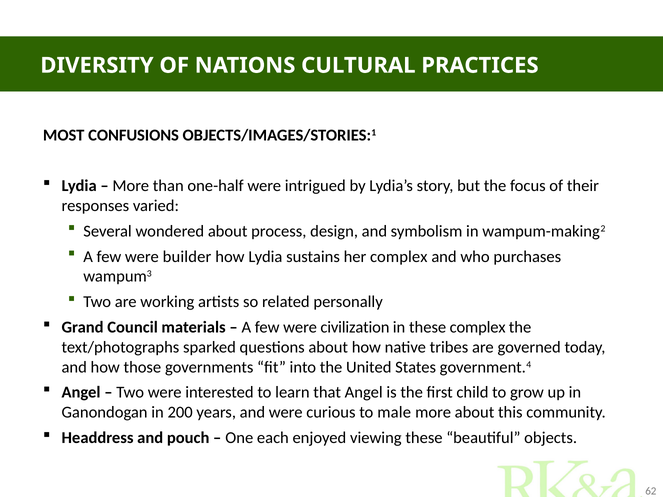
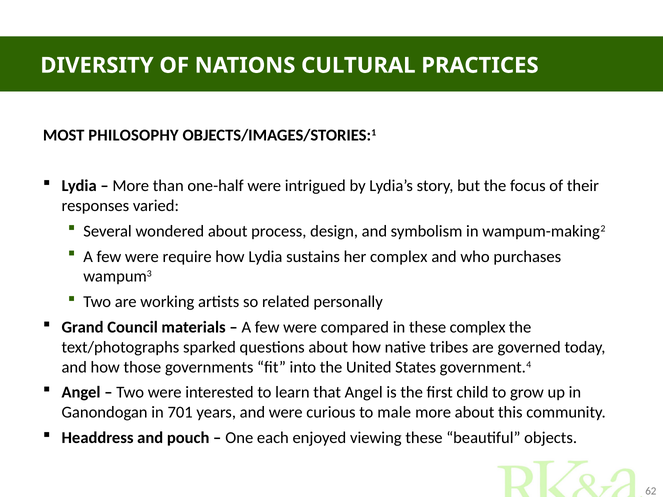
CONFUSIONS: CONFUSIONS -> PHILOSOPHY
builder: builder -> require
civilization: civilization -> compared
200: 200 -> 701
